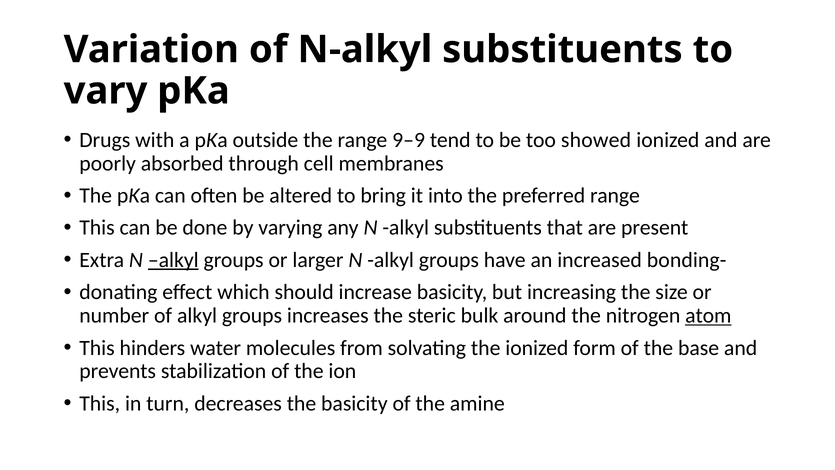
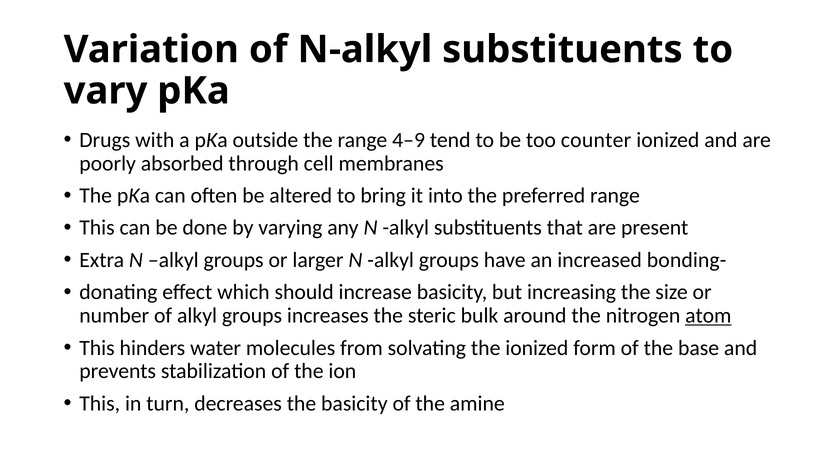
9–9: 9–9 -> 4–9
showed: showed -> counter
alkyl at (173, 260) underline: present -> none
